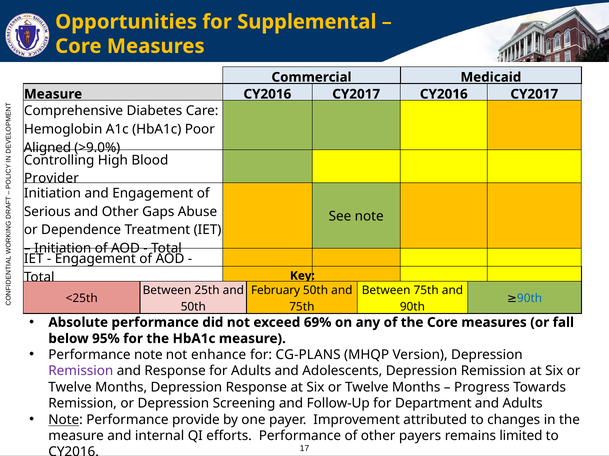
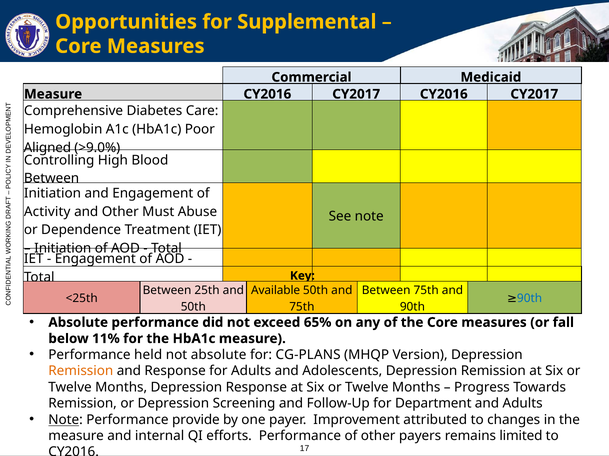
Provider at (51, 179): Provider -> Between
Serious: Serious -> Activity
Gaps: Gaps -> Must
February: February -> Available
69%: 69% -> 65%
95%: 95% -> 11%
Performance note: note -> held
not enhance: enhance -> absolute
Remission at (81, 372) colour: purple -> orange
